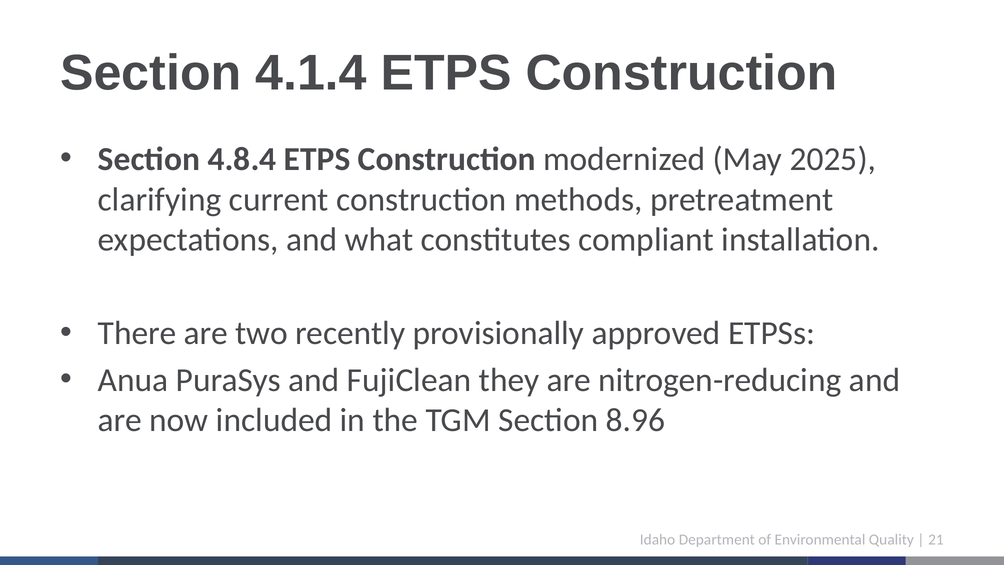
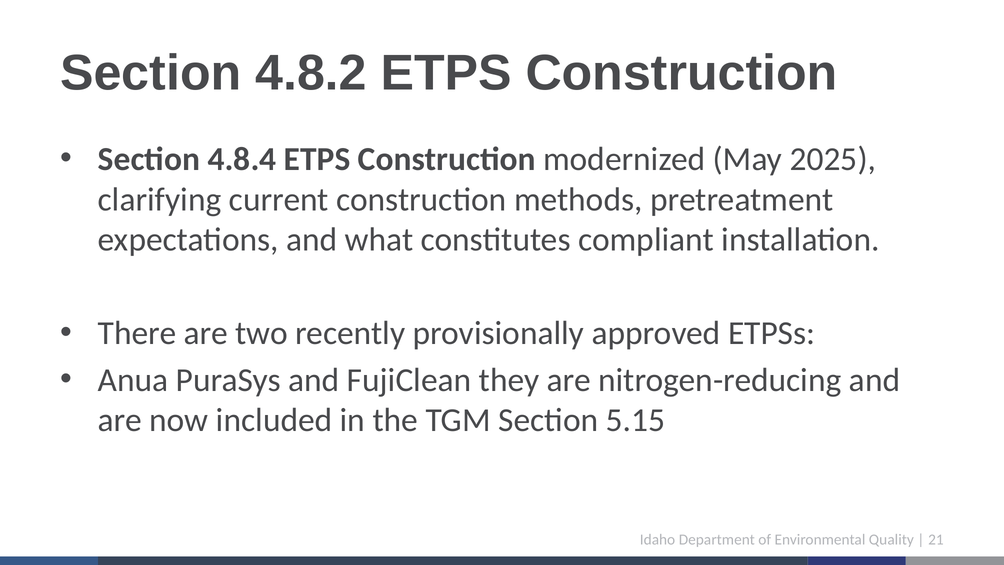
4.1.4: 4.1.4 -> 4.8.2
8.96: 8.96 -> 5.15
